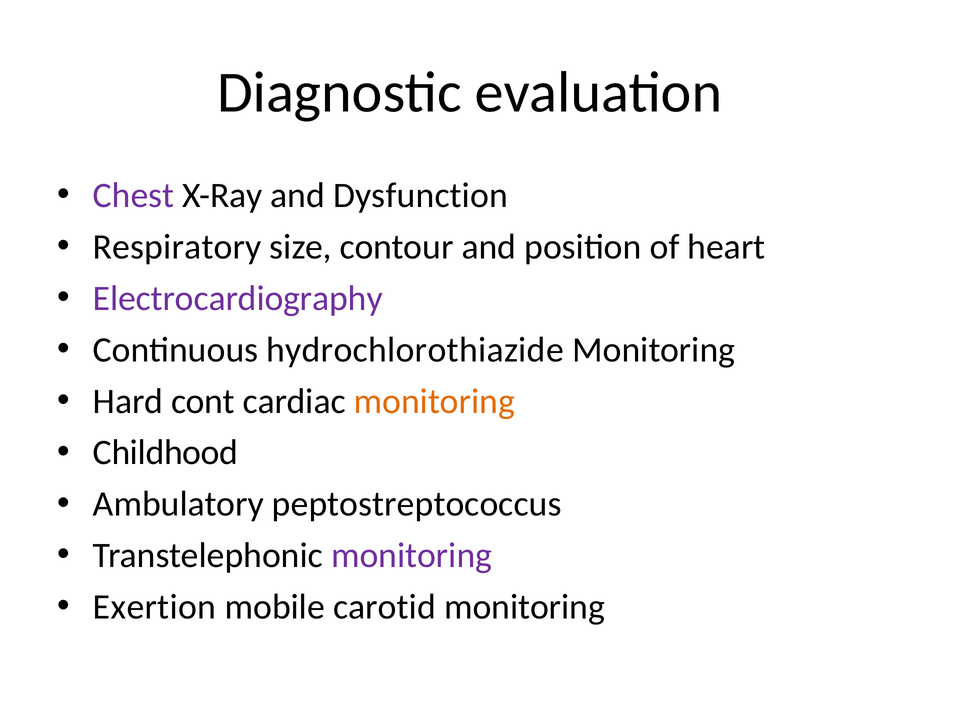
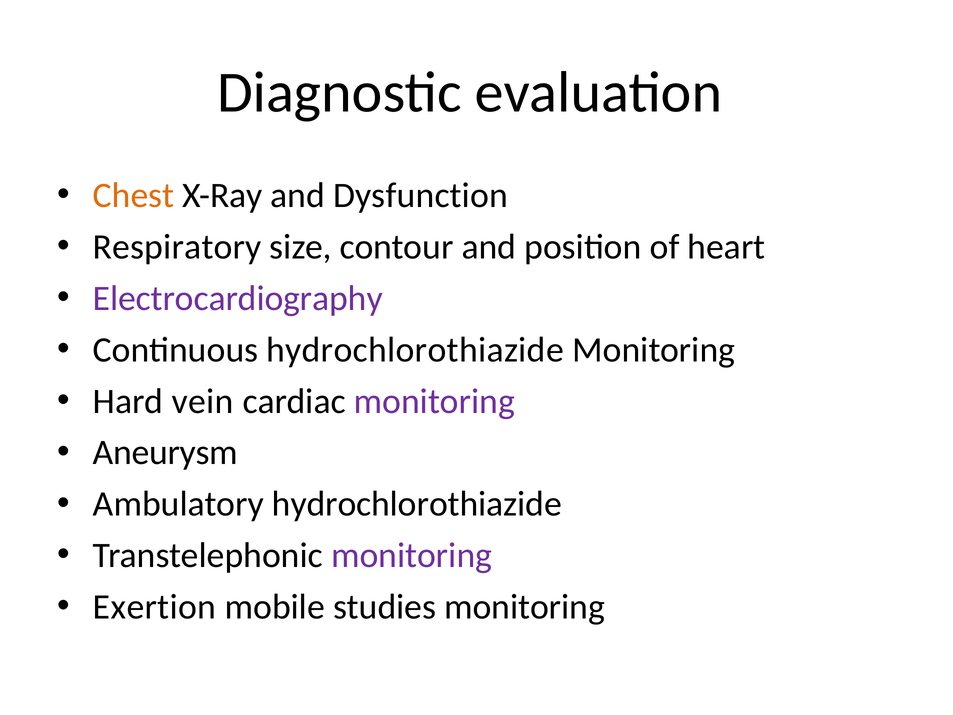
Chest colour: purple -> orange
cont: cont -> vein
monitoring at (434, 401) colour: orange -> purple
Childhood: Childhood -> Aneurysm
Ambulatory peptostreptococcus: peptostreptococcus -> hydrochlorothiazide
carotid: carotid -> studies
